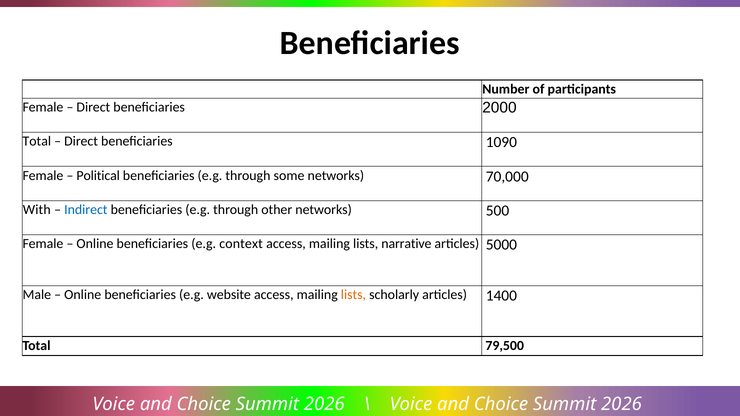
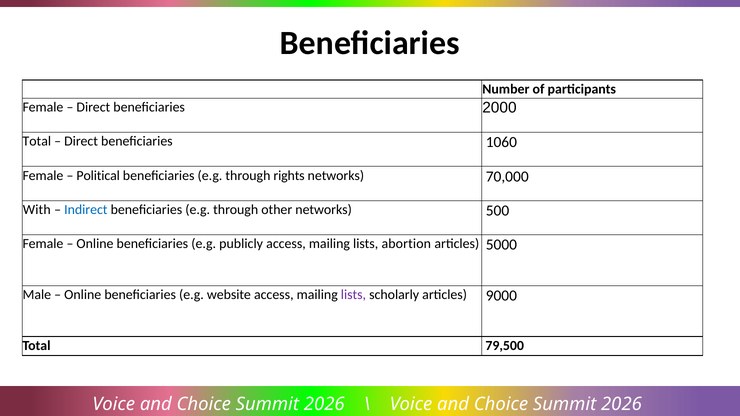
1090: 1090 -> 1060
some: some -> rights
context: context -> publicly
narrative: narrative -> abortion
lists at (353, 295) colour: orange -> purple
1400: 1400 -> 9000
